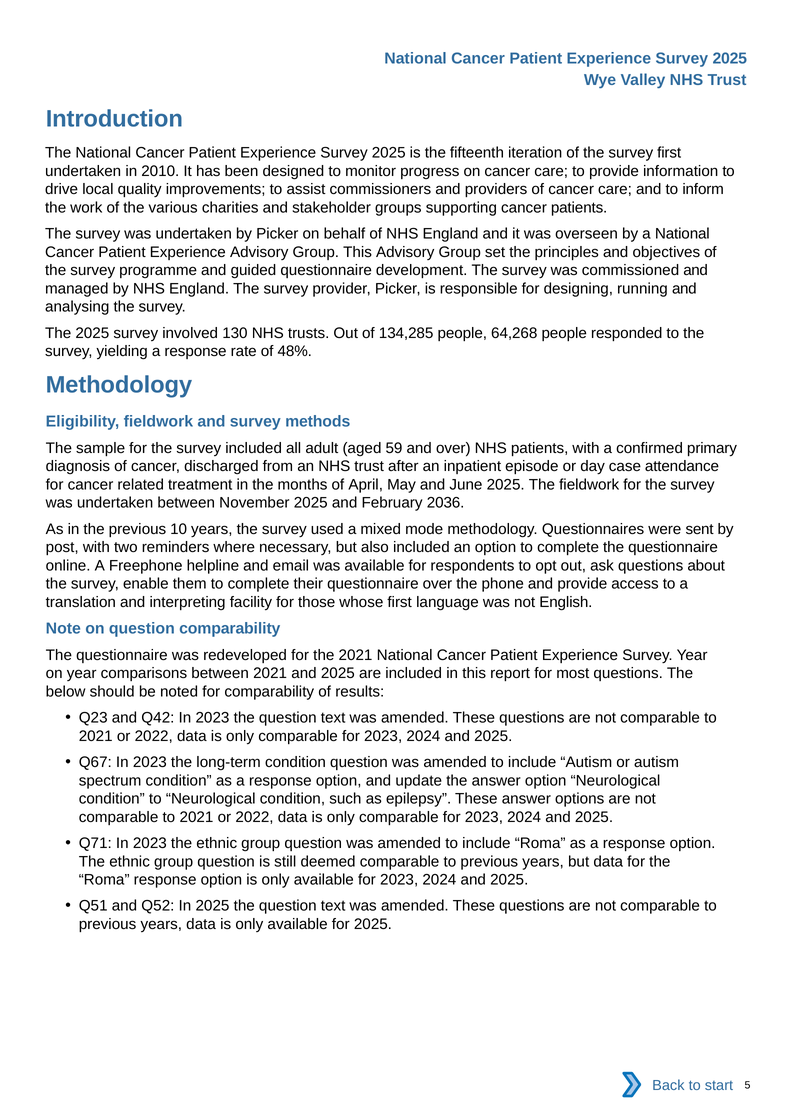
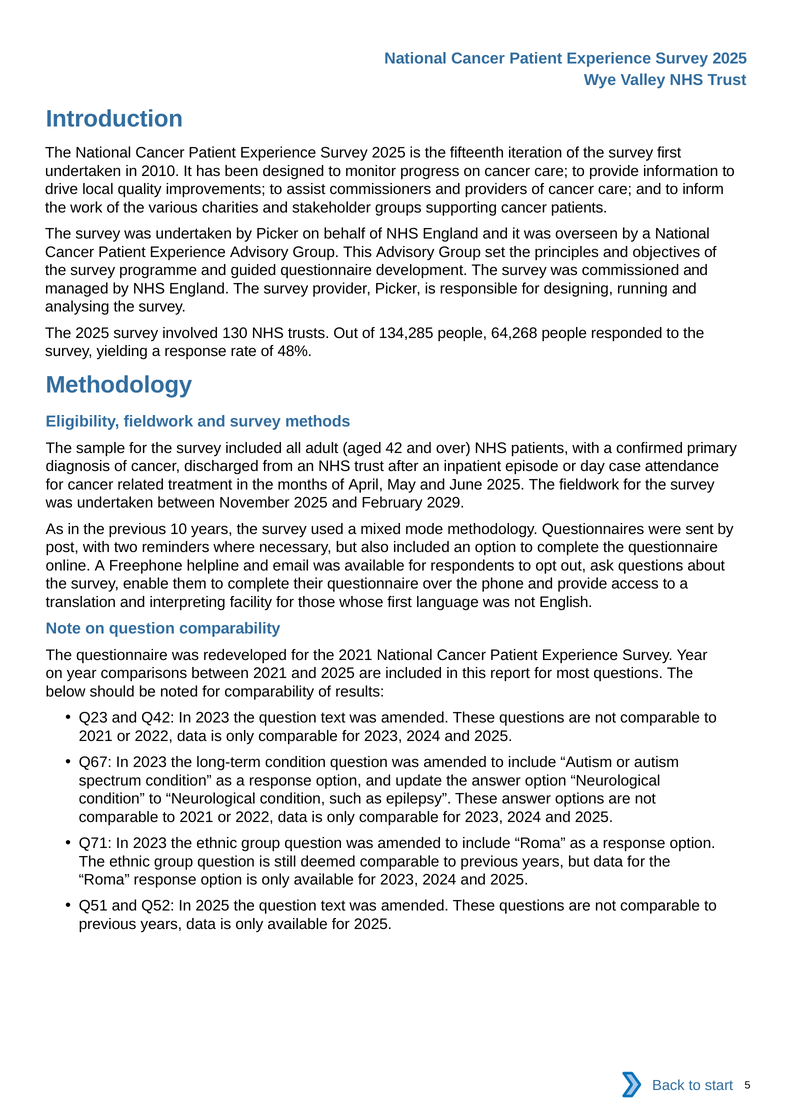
59: 59 -> 42
2036: 2036 -> 2029
